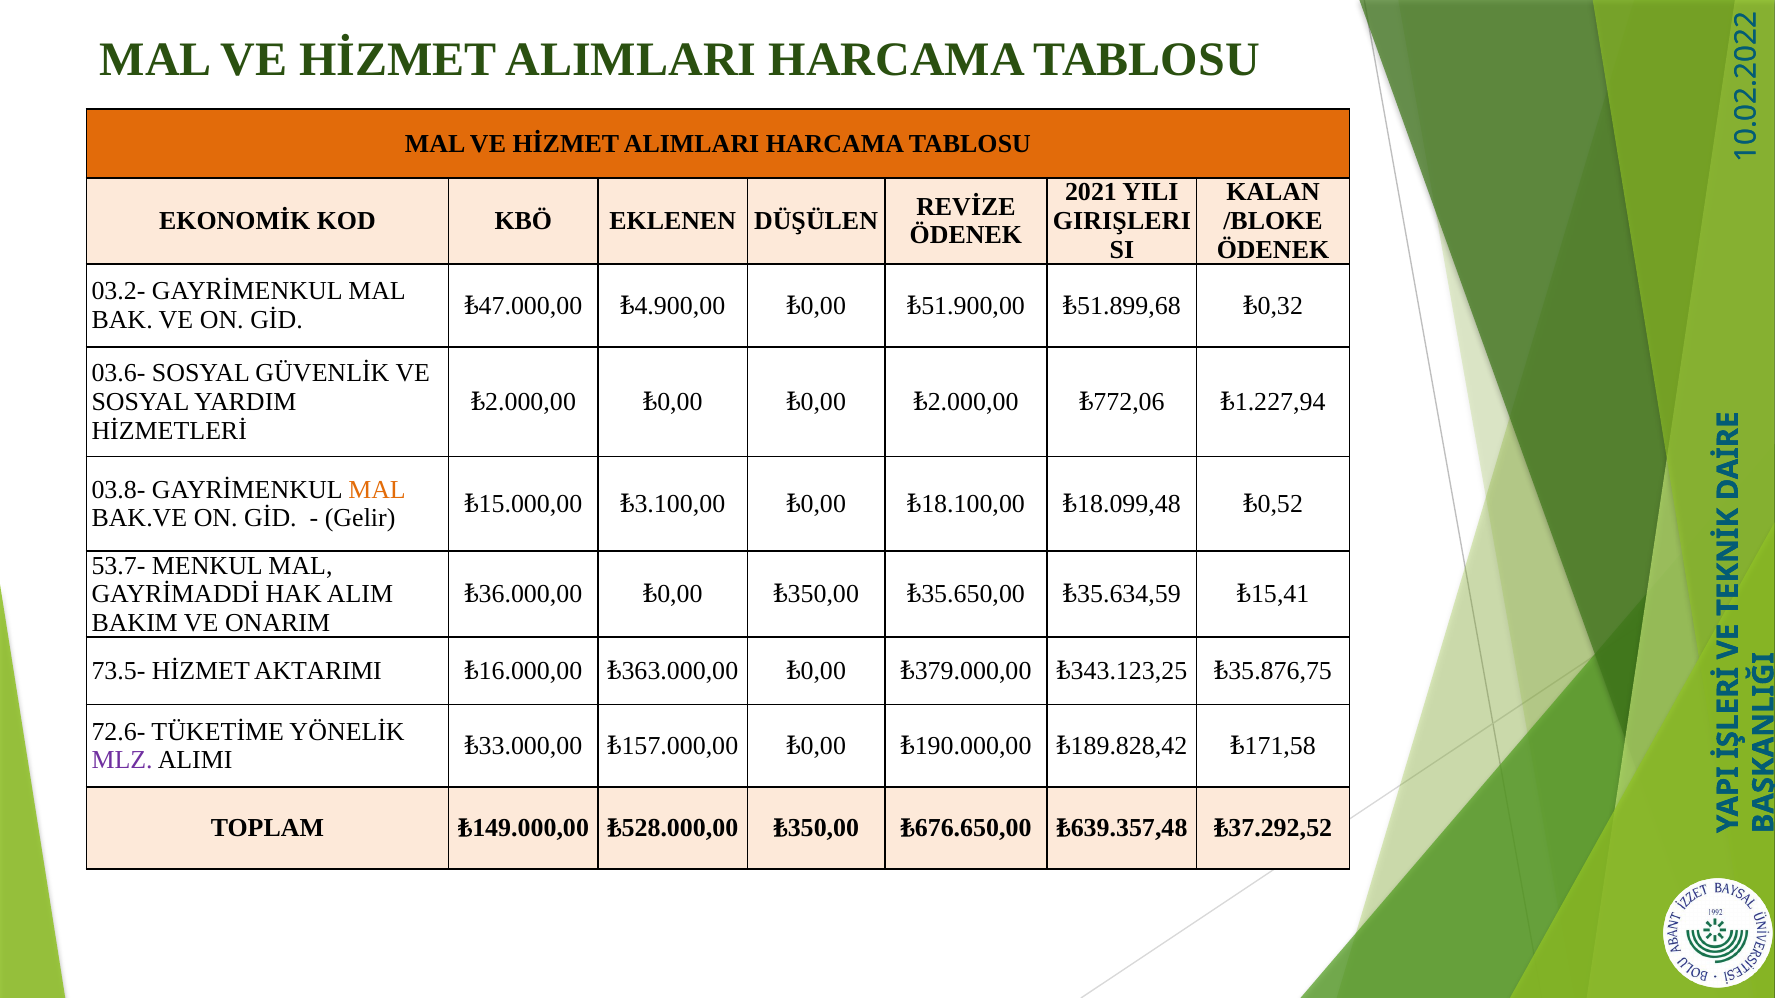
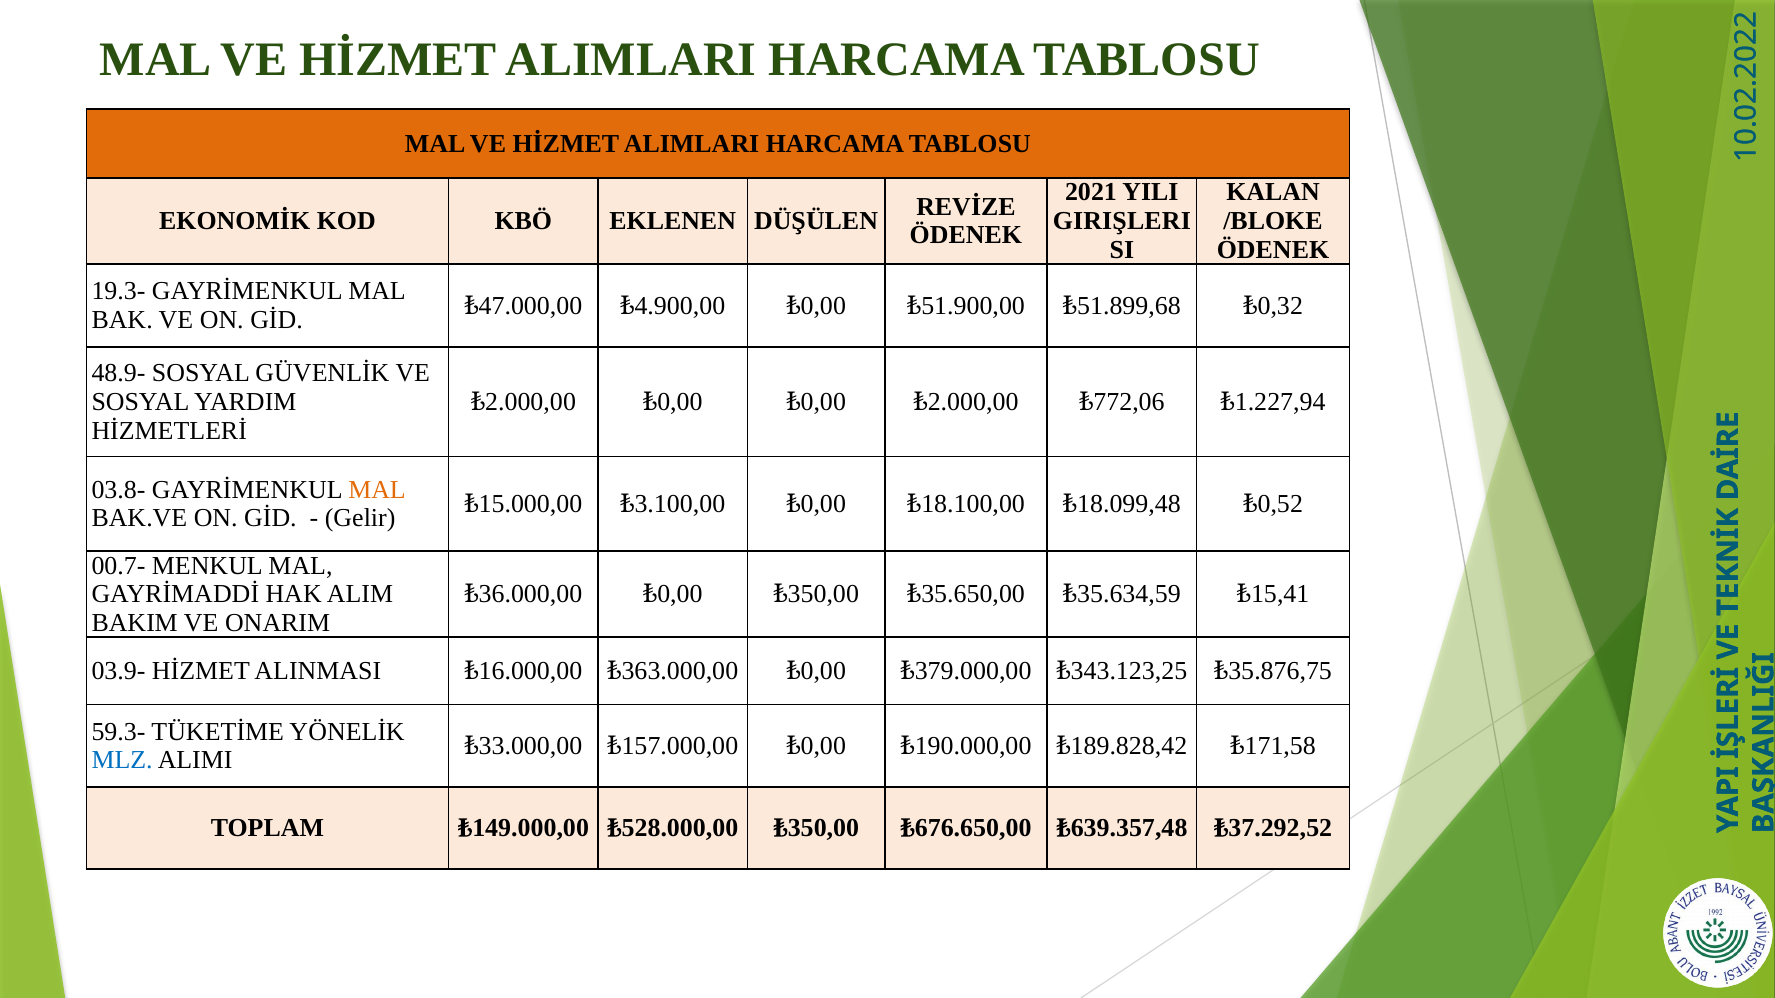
03.2-: 03.2- -> 19.3-
03.6-: 03.6- -> 48.9-
53.7-: 53.7- -> 00.7-
73.5-: 73.5- -> 03.9-
AKTARIMI: AKTARIMI -> ALINMASI
72.6-: 72.6- -> 59.3-
MLZ colour: purple -> blue
